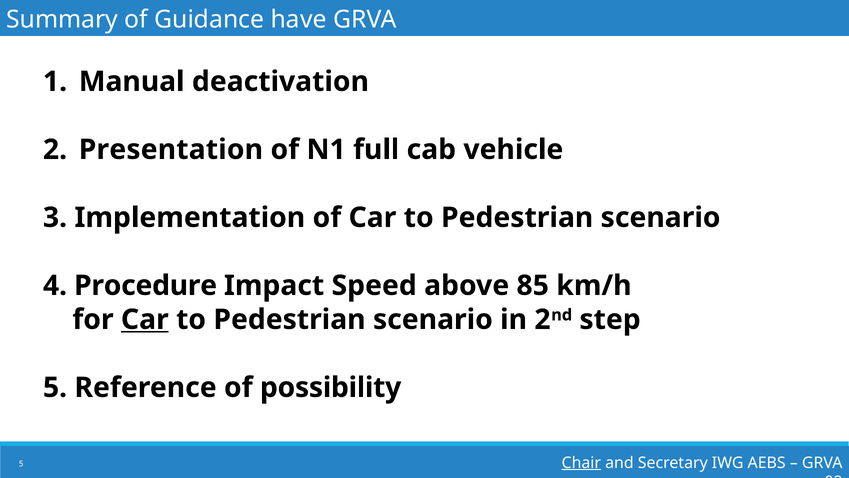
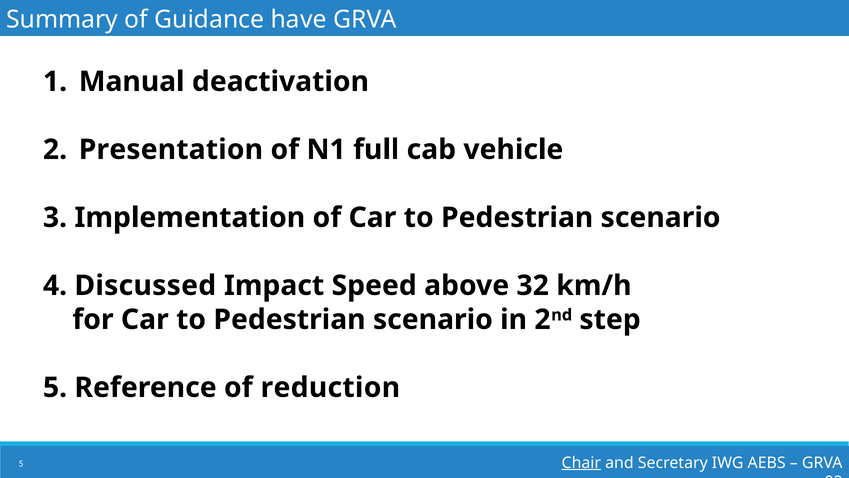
Procedure: Procedure -> Discussed
85: 85 -> 32
Car at (145, 319) underline: present -> none
possibility: possibility -> reduction
